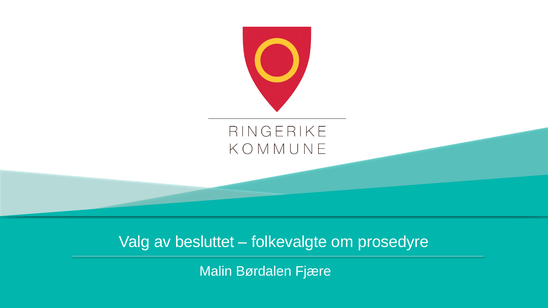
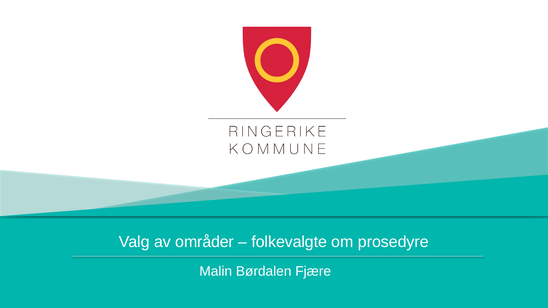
besluttet: besluttet -> områder
